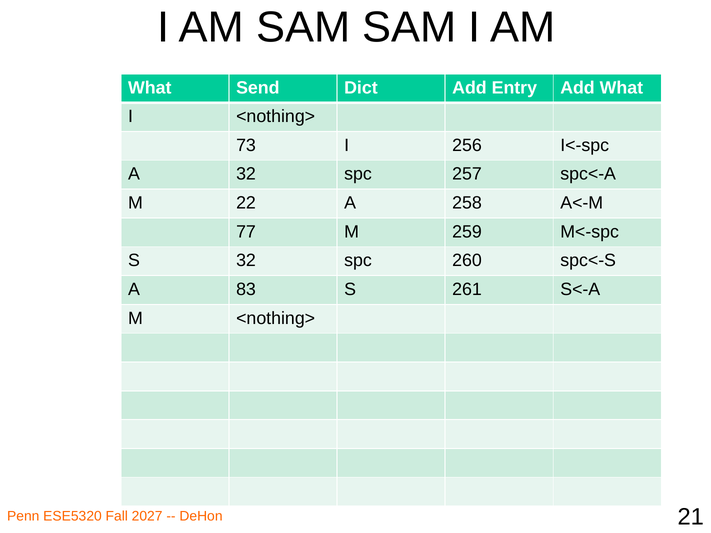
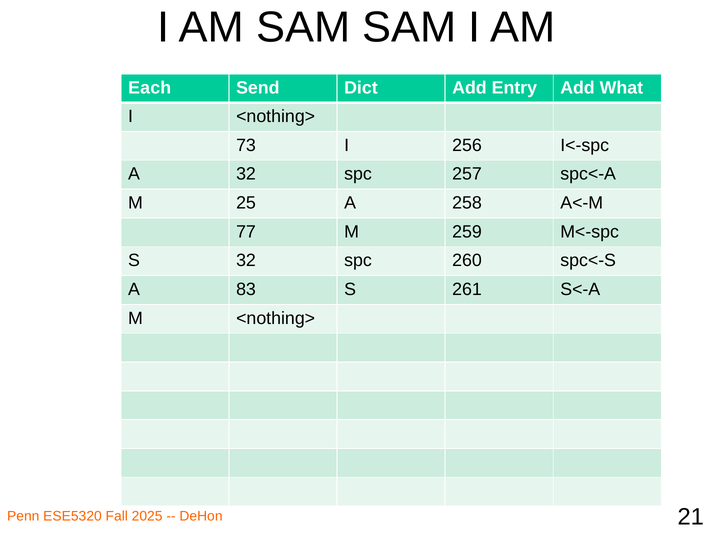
What at (150, 88): What -> Each
22: 22 -> 25
2027: 2027 -> 2025
